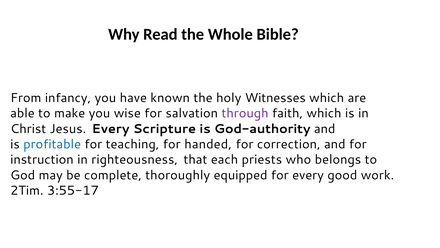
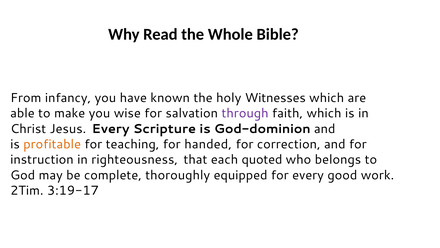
God-authority: God-authority -> God-dominion
profitable colour: blue -> orange
priests: priests -> quoted
3:55-17: 3:55-17 -> 3:19-17
